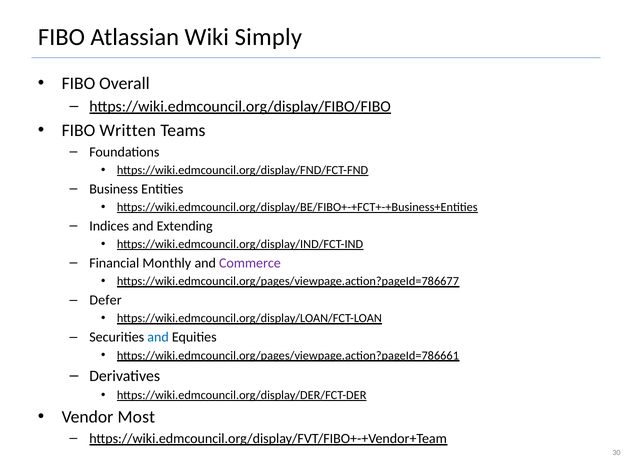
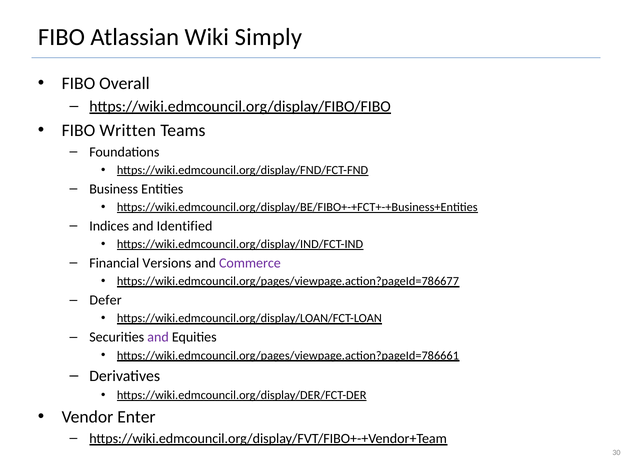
Extending: Extending -> Identified
Monthly: Monthly -> Versions
and at (158, 337) colour: blue -> purple
Most: Most -> Enter
